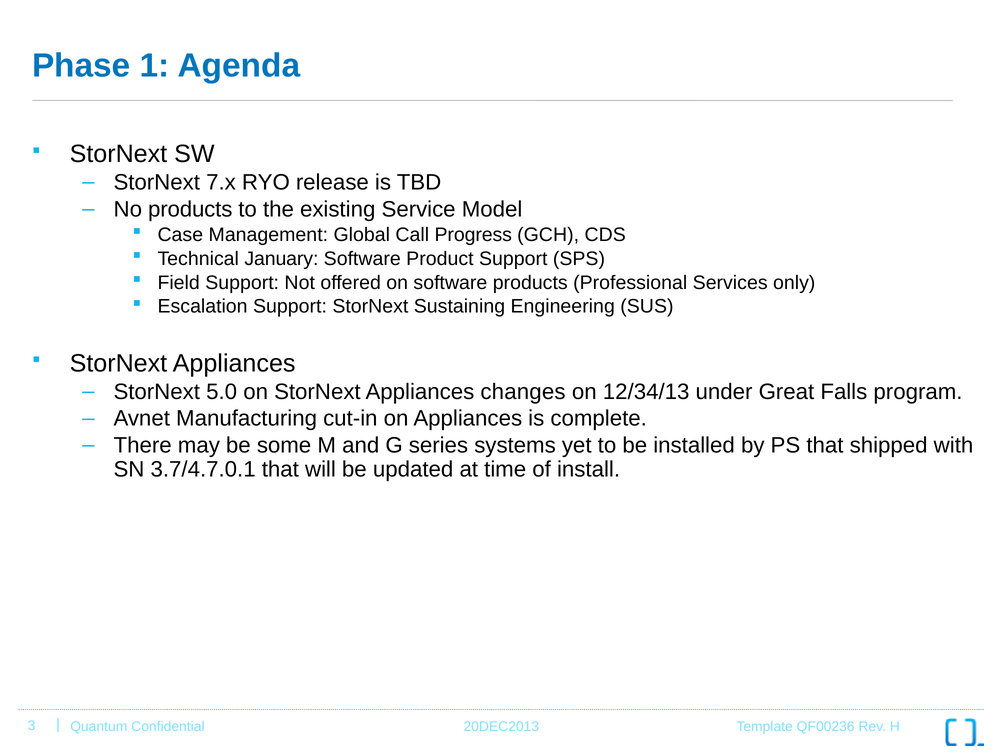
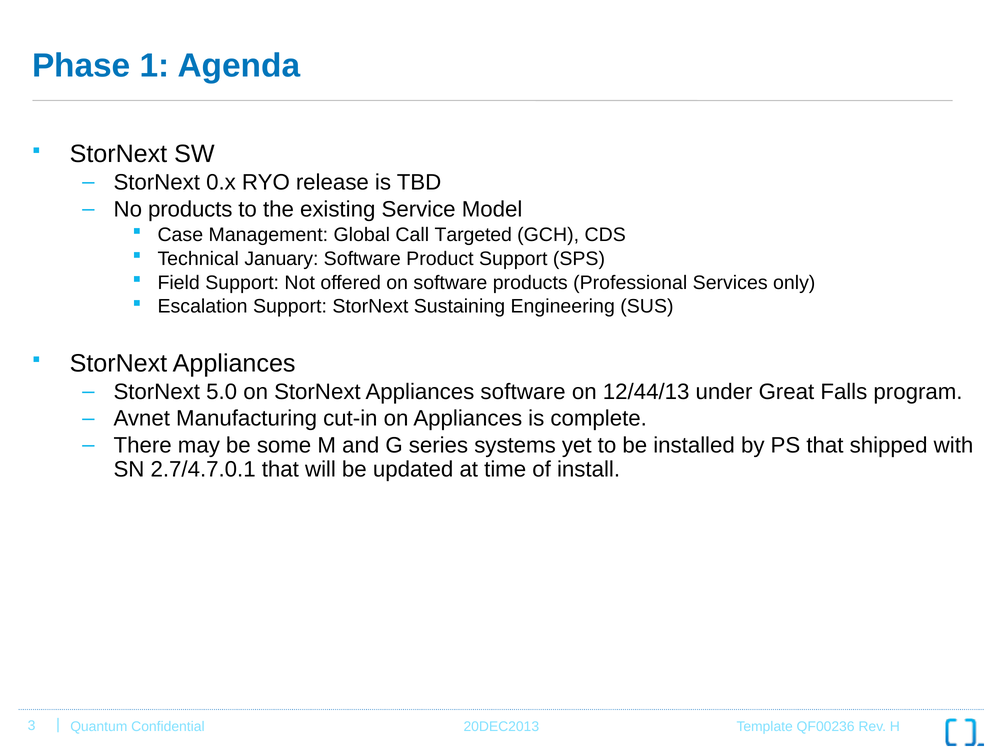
7.x: 7.x -> 0.x
Progress: Progress -> Targeted
Appliances changes: changes -> software
12/34/13: 12/34/13 -> 12/44/13
3.7/4.7.0.1: 3.7/4.7.0.1 -> 2.7/4.7.0.1
